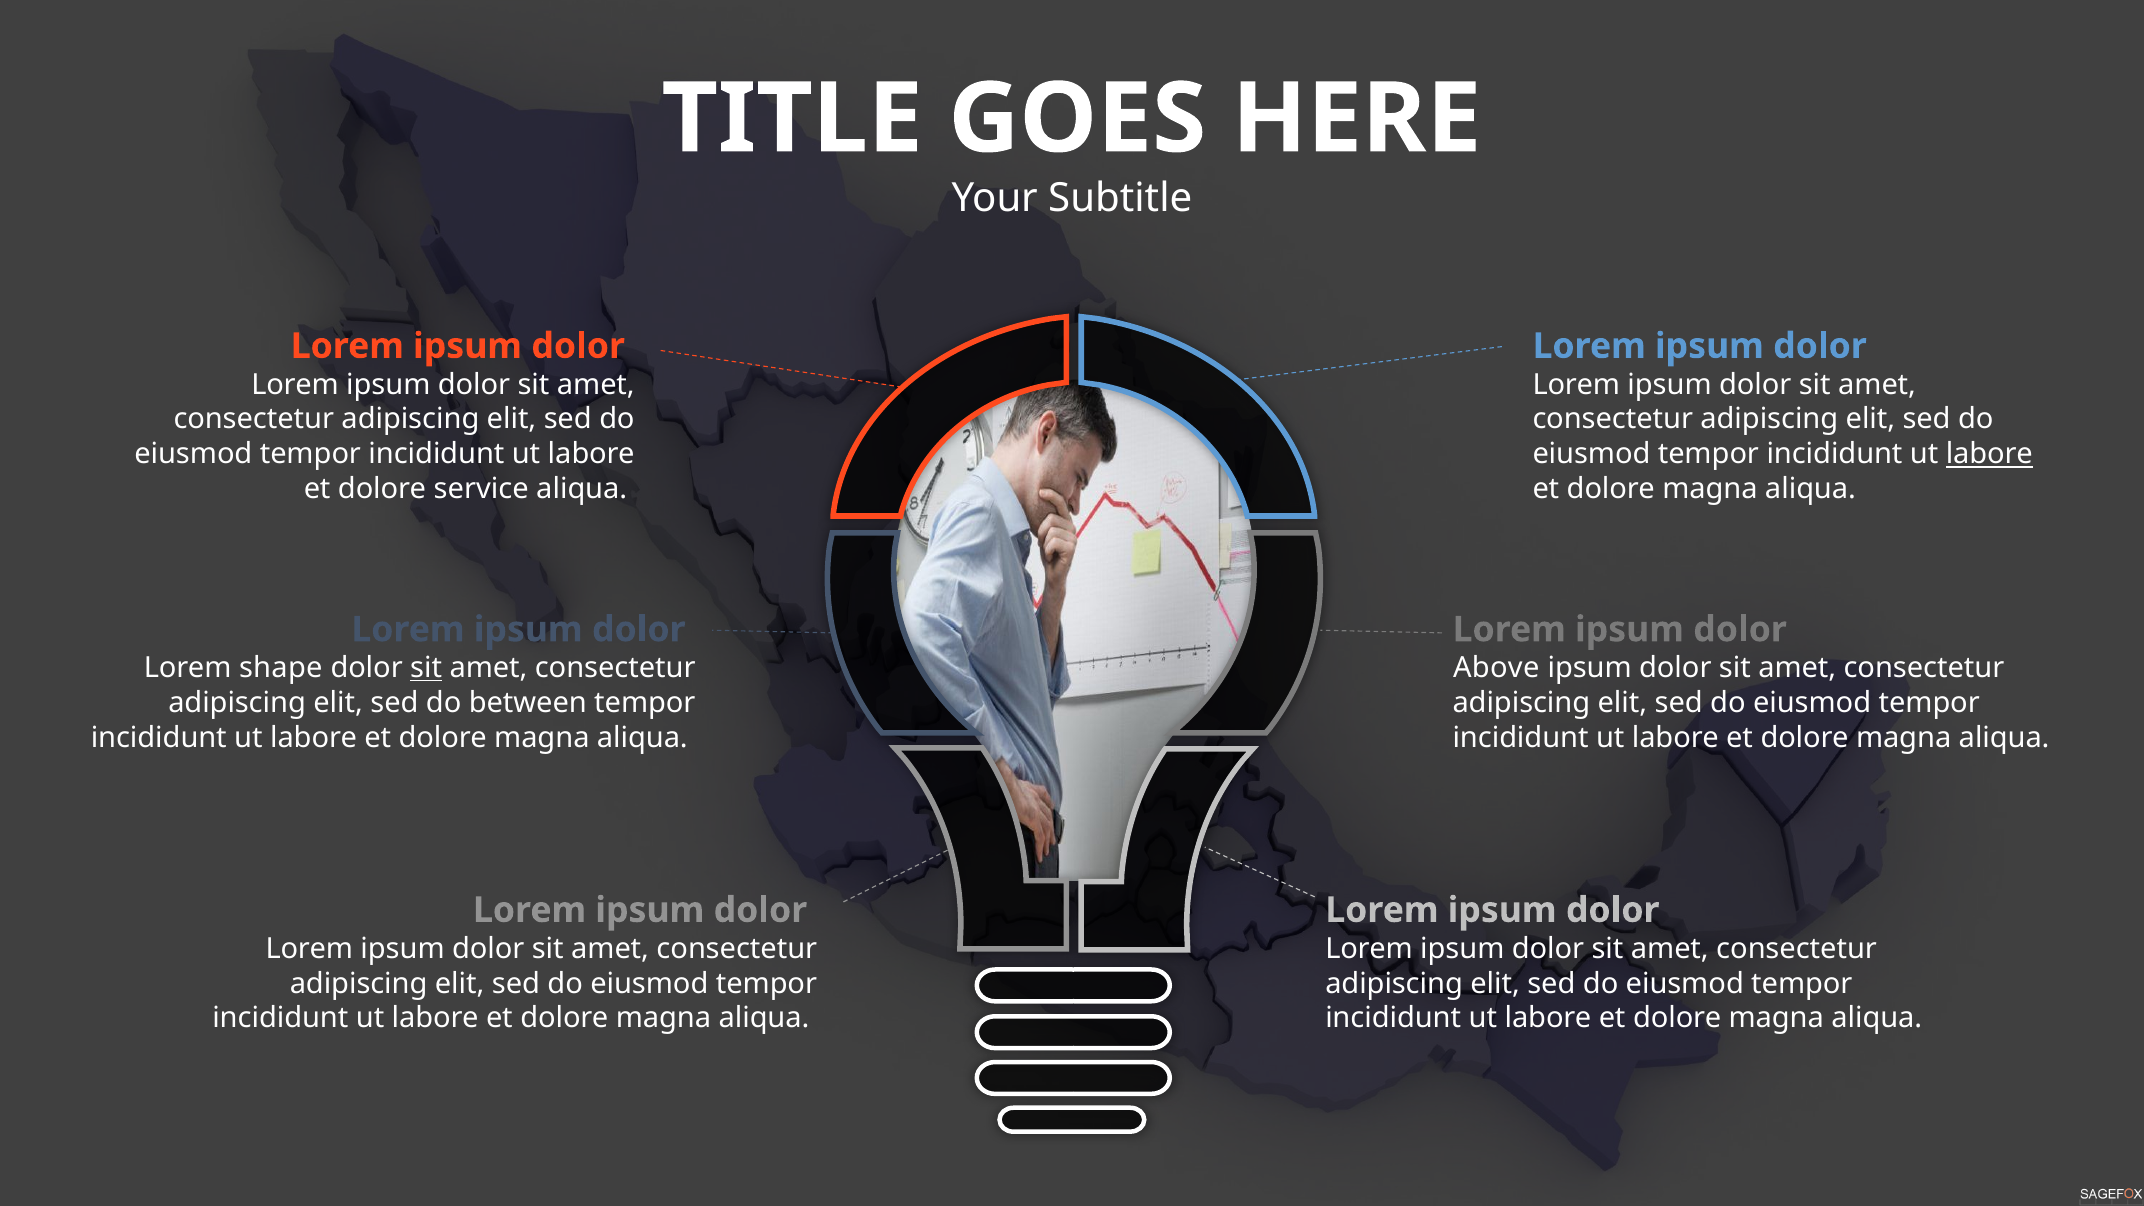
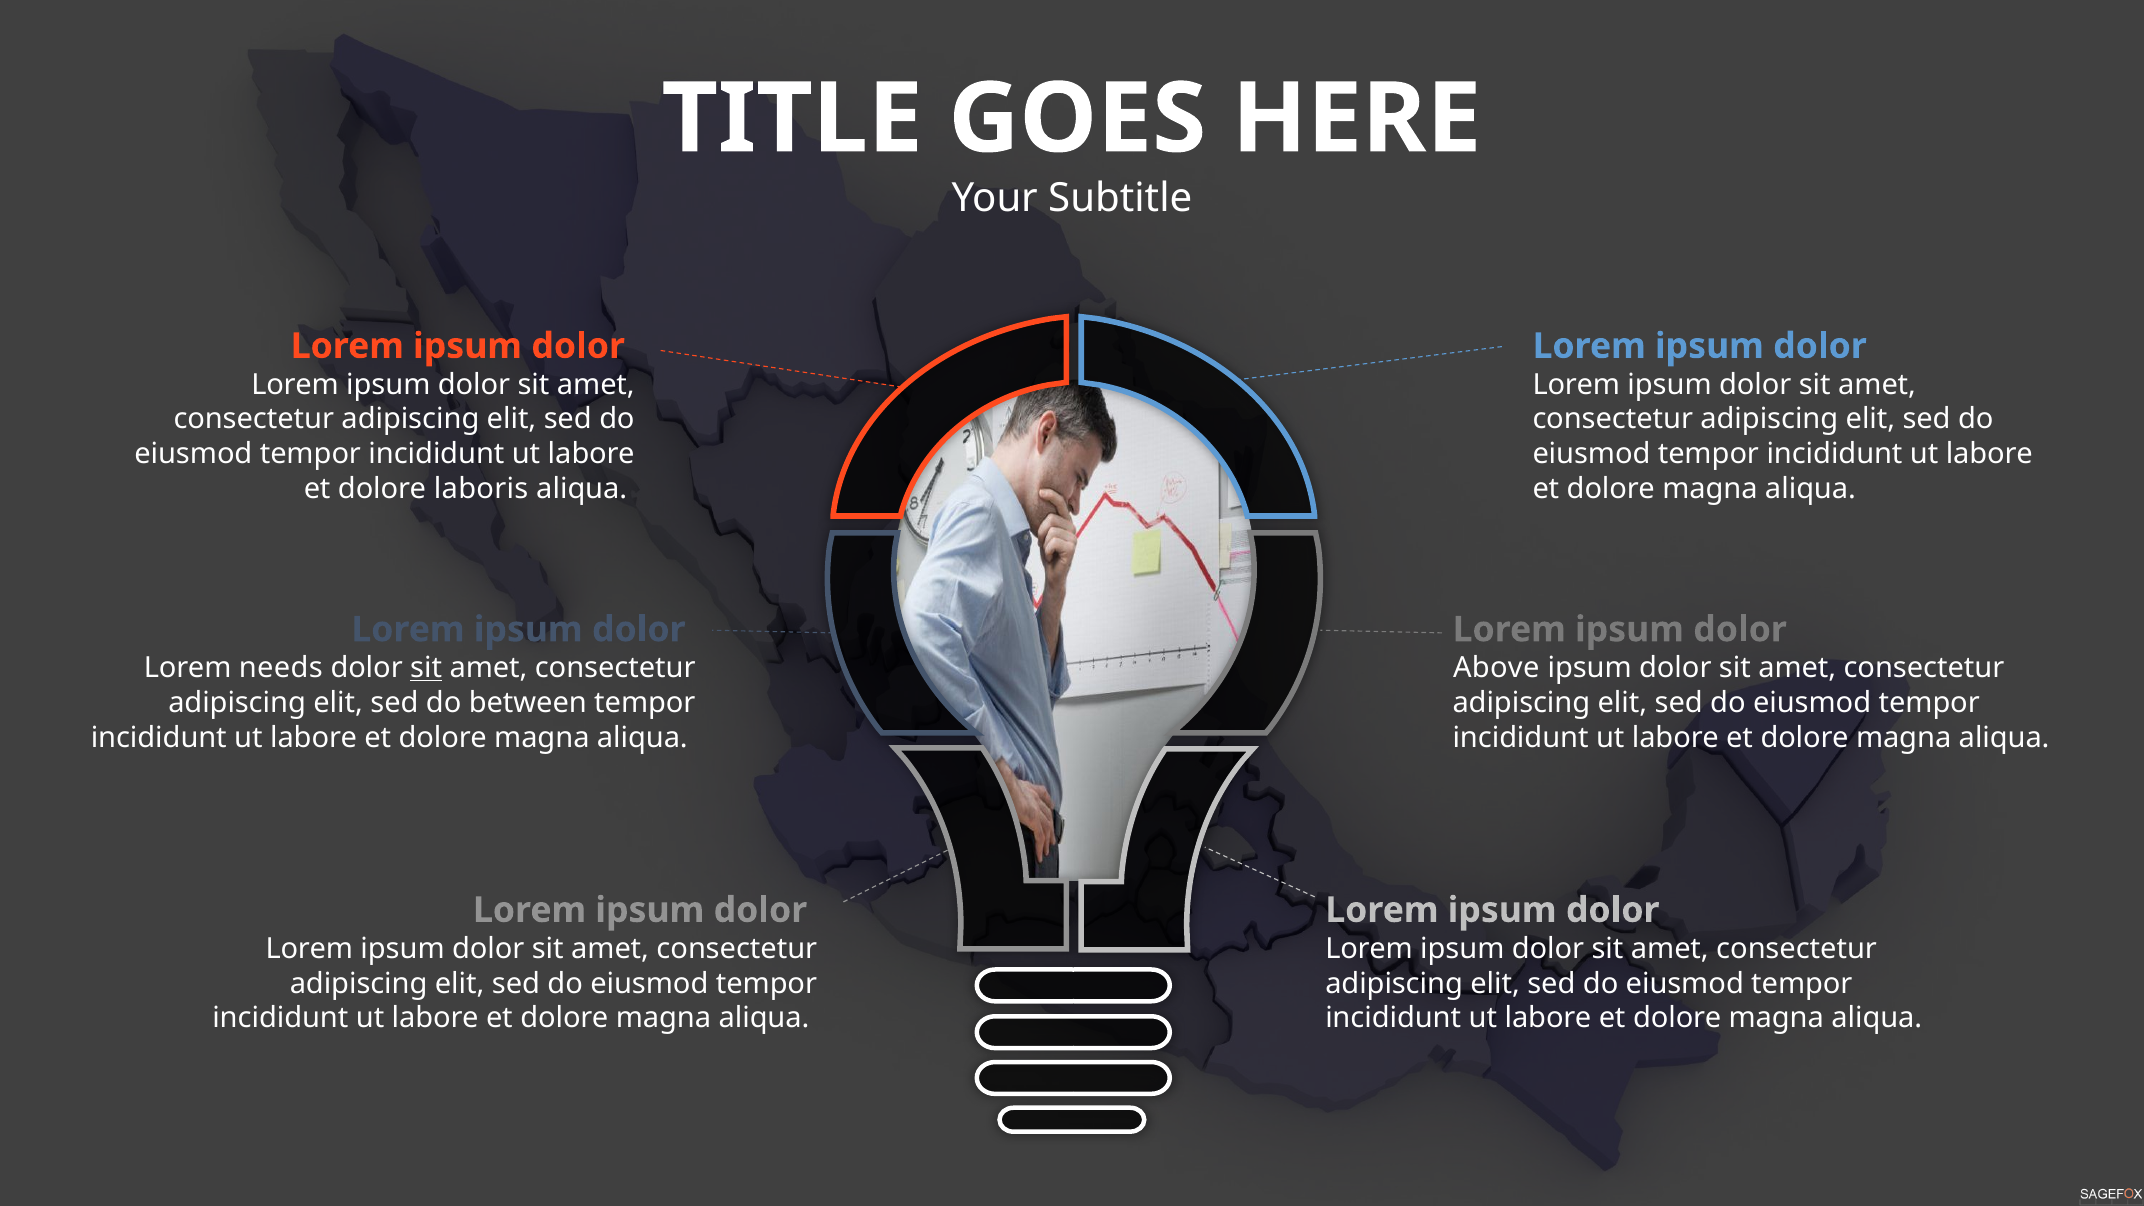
labore at (1989, 454) underline: present -> none
service: service -> laboris
shape: shape -> needs
